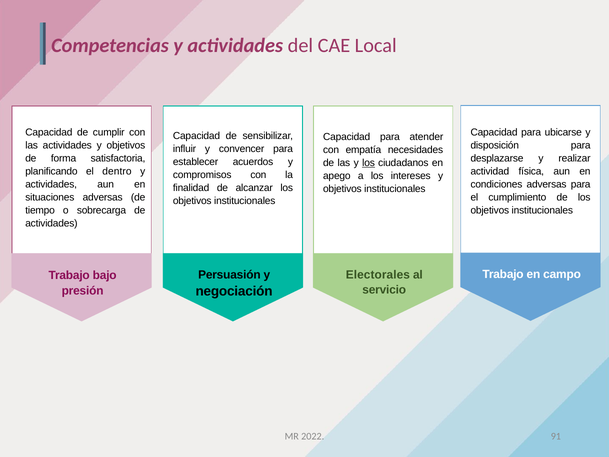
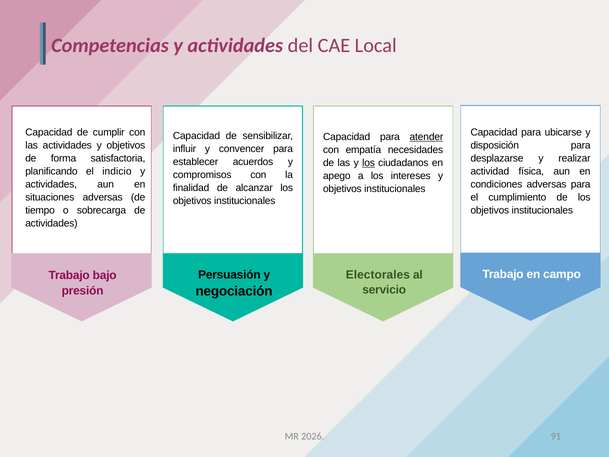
atender underline: none -> present
dentro: dentro -> indicio
2022: 2022 -> 2026
